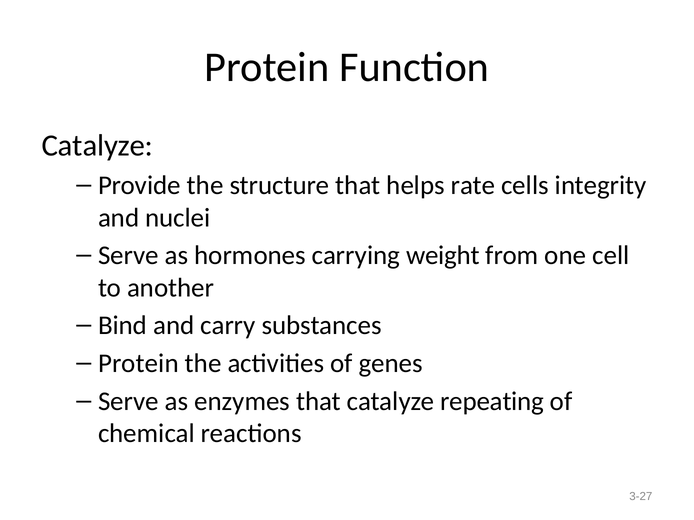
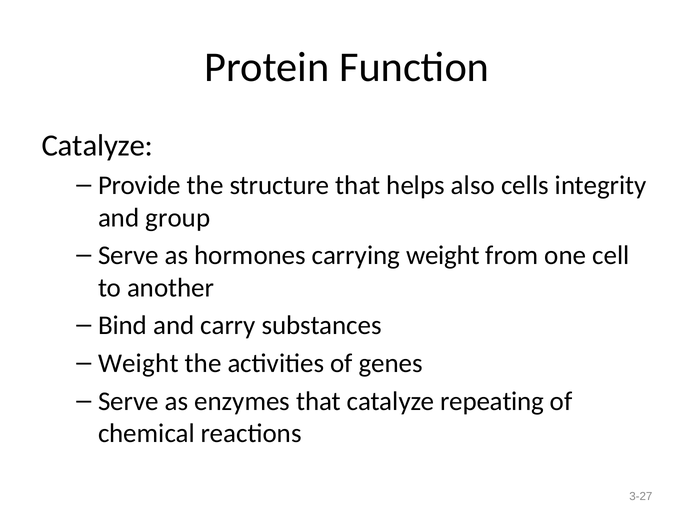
rate: rate -> also
nuclei: nuclei -> group
Protein at (138, 364): Protein -> Weight
